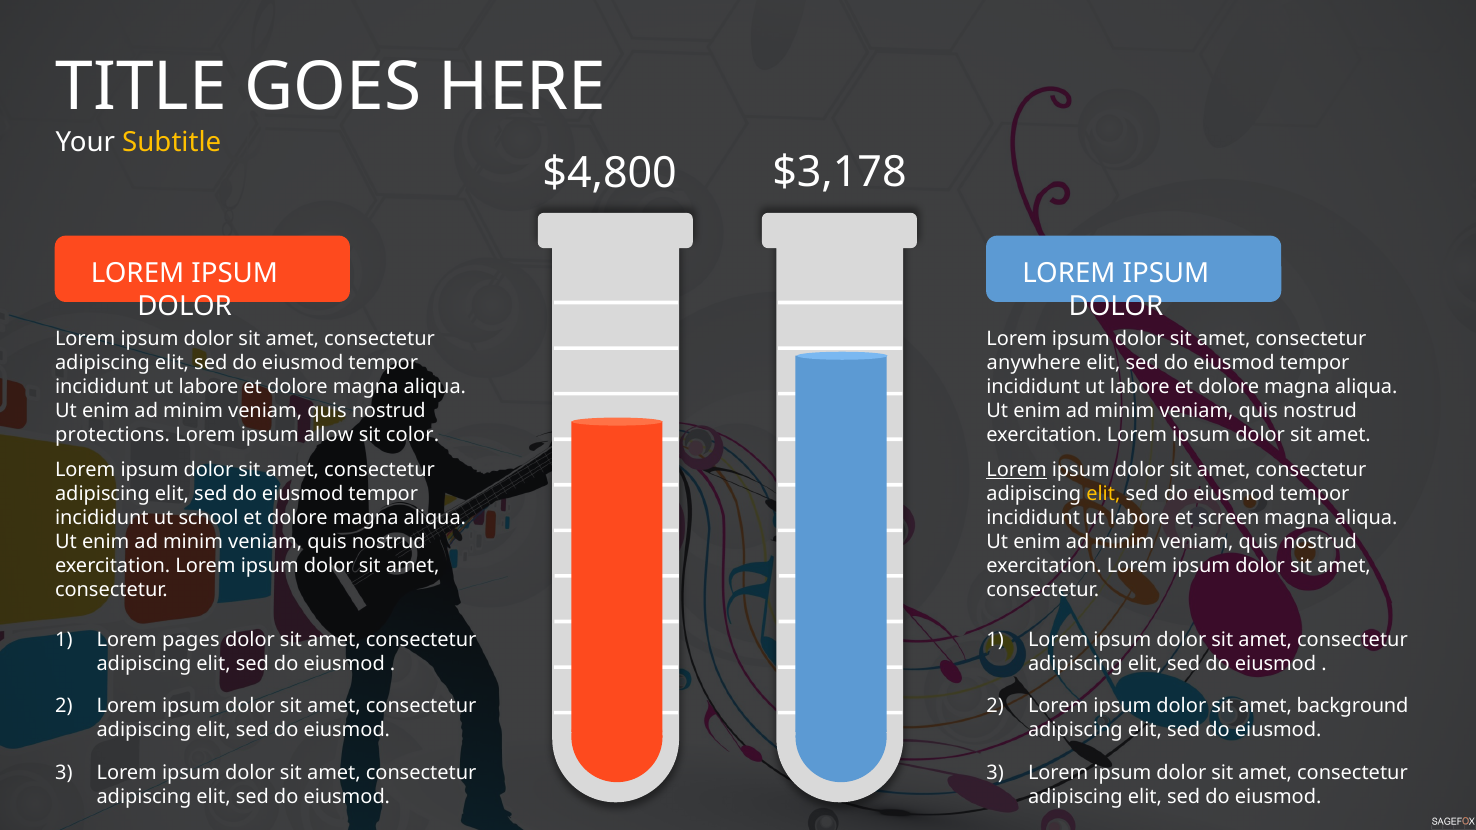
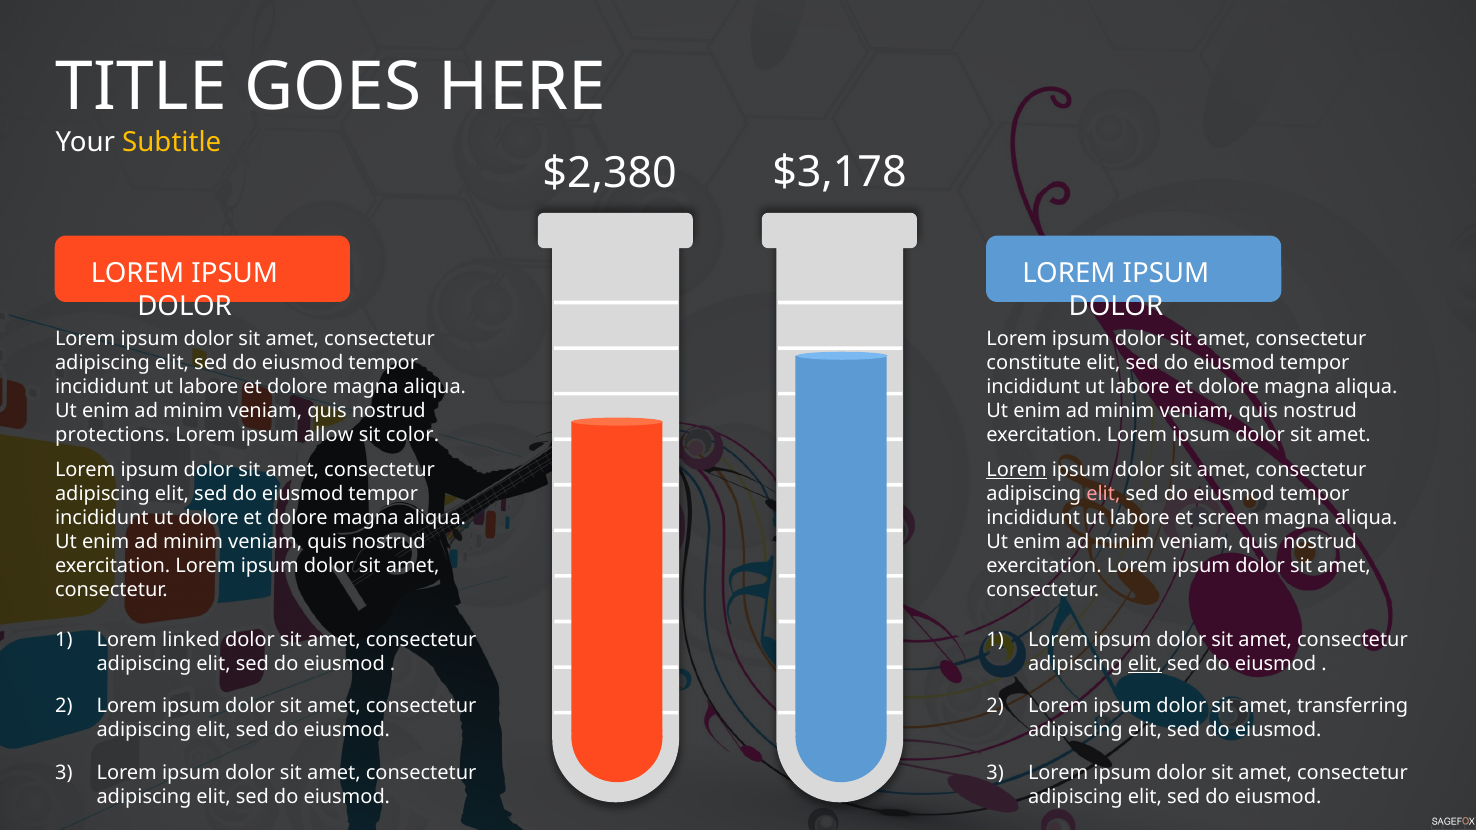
$4,800: $4,800 -> $2,380
anywhere: anywhere -> constitute
elit at (1103, 494) colour: yellow -> pink
ut school: school -> dolore
pages: pages -> linked
elit at (1145, 664) underline: none -> present
background: background -> transferring
